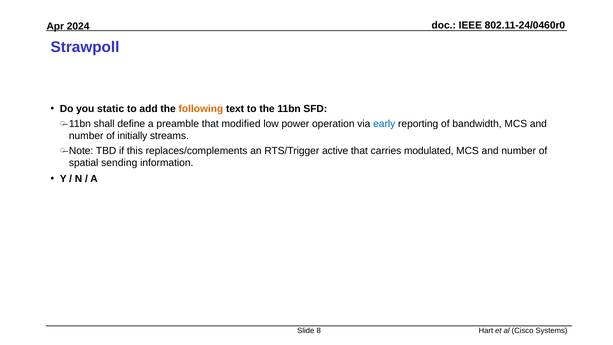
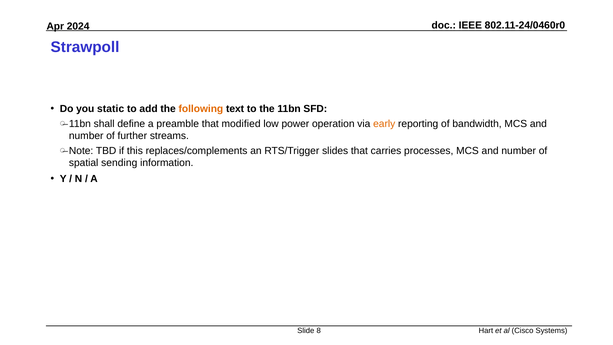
early colour: blue -> orange
initially: initially -> further
active: active -> slides
modulated: modulated -> processes
